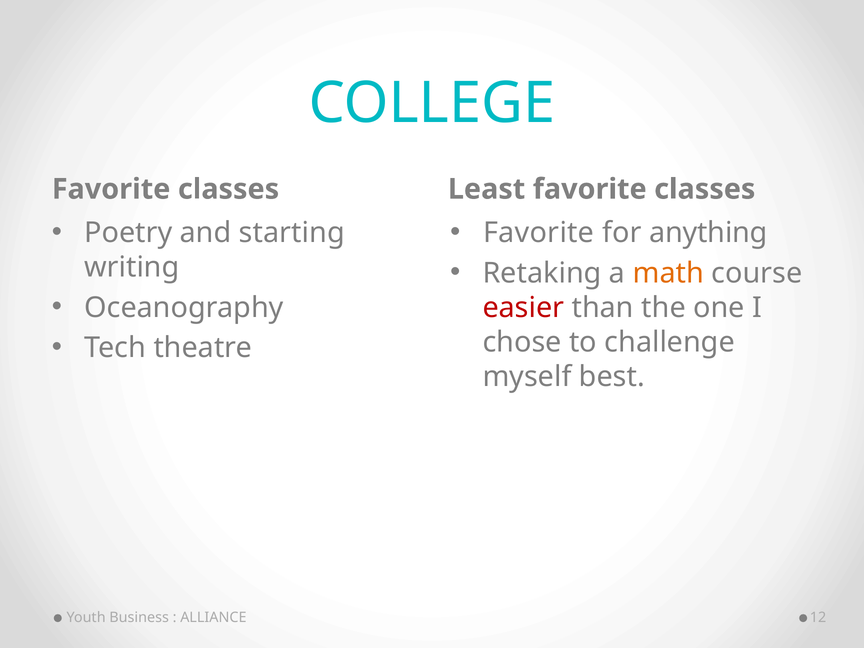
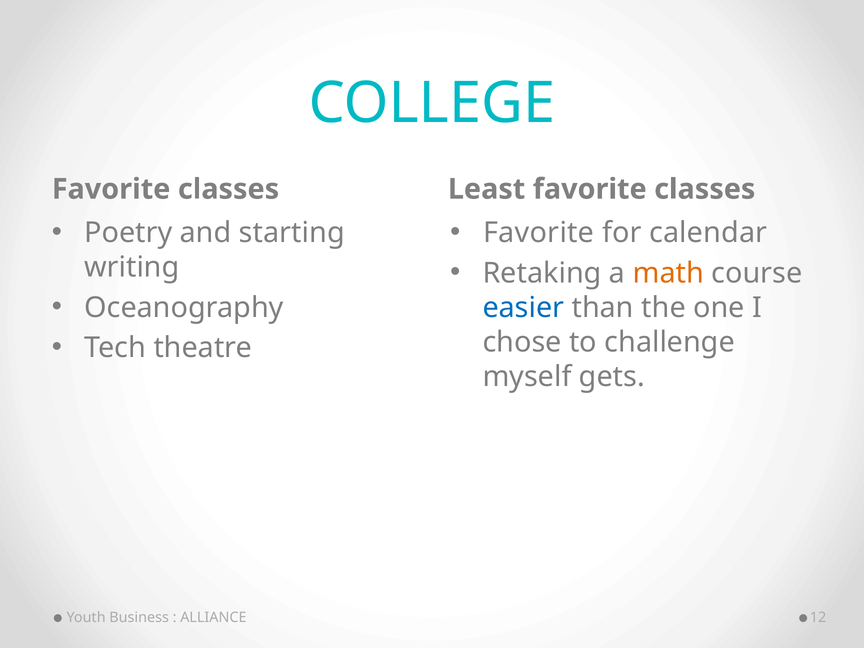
anything: anything -> calendar
easier colour: red -> blue
best: best -> gets
